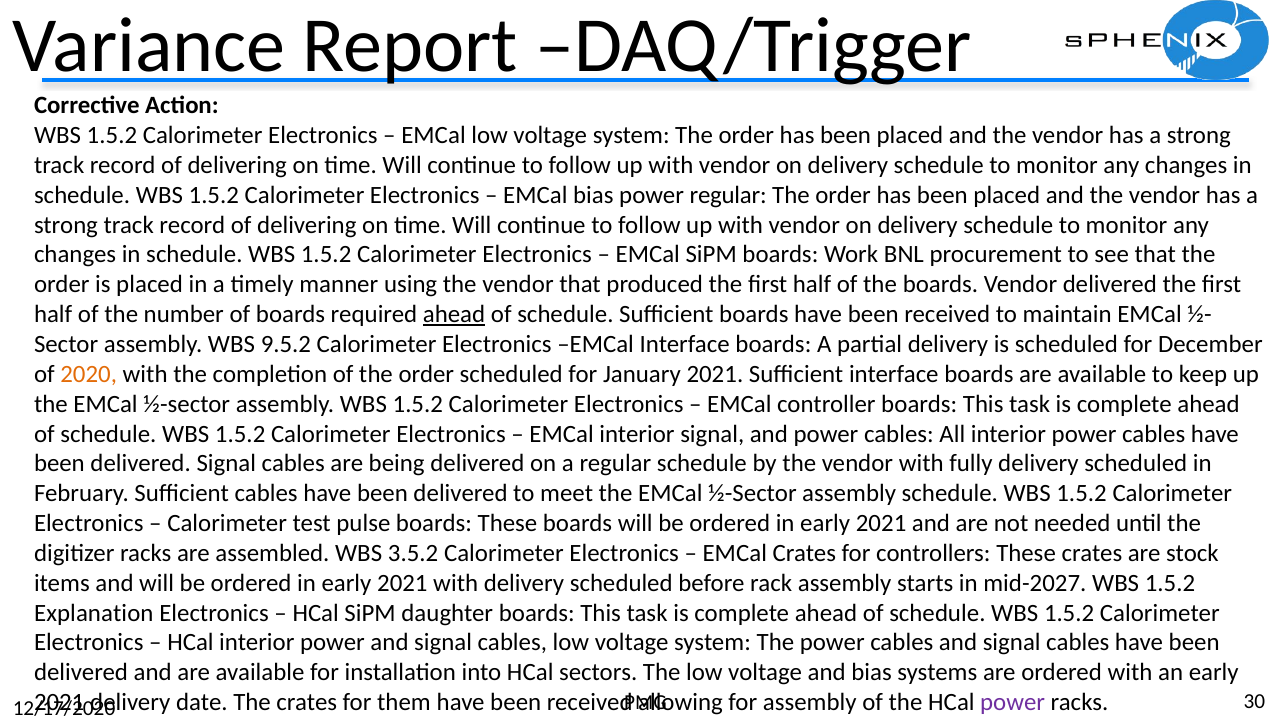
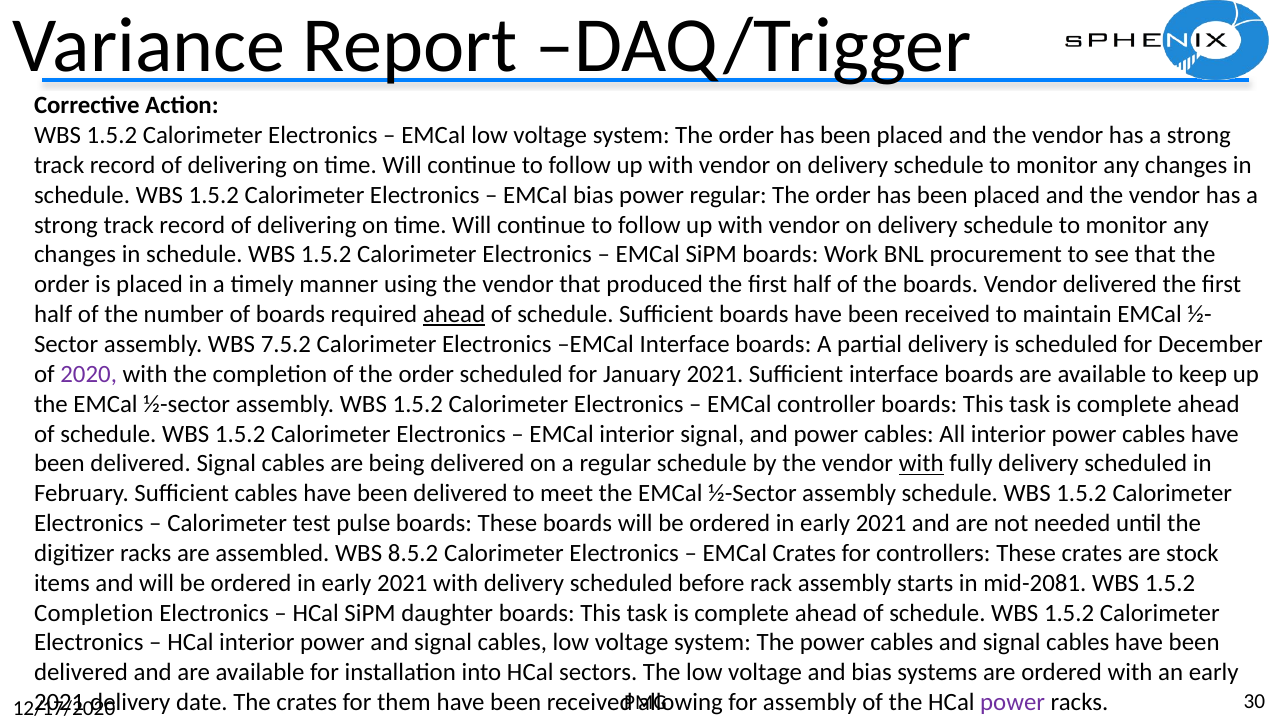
9.5.2: 9.5.2 -> 7.5.2
2020 colour: orange -> purple
with at (921, 464) underline: none -> present
3.5.2: 3.5.2 -> 8.5.2
mid-2027: mid-2027 -> mid-2081
Explanation at (94, 613): Explanation -> Completion
